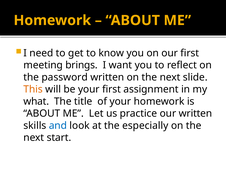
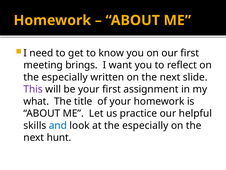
password at (65, 77): password -> especially
This colour: orange -> purple
our written: written -> helpful
start: start -> hunt
